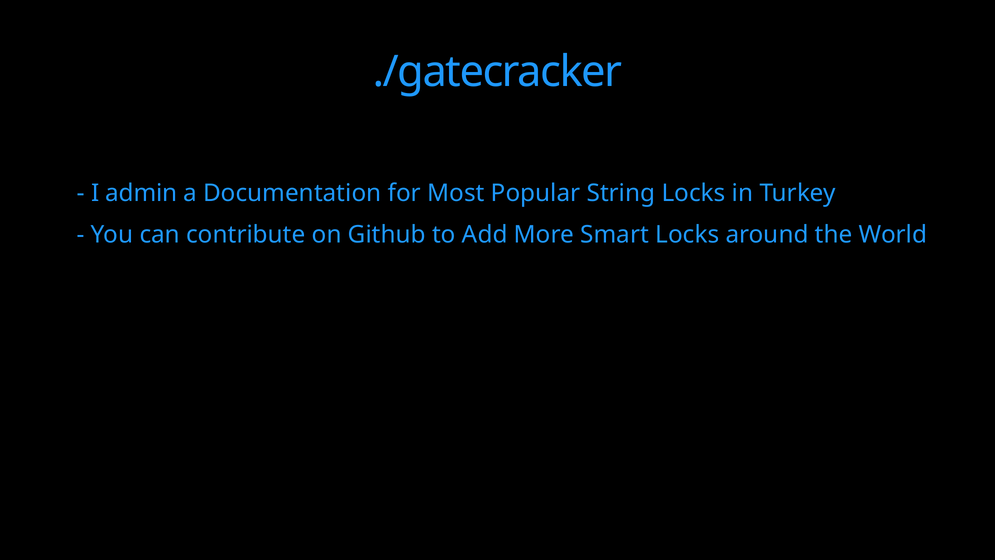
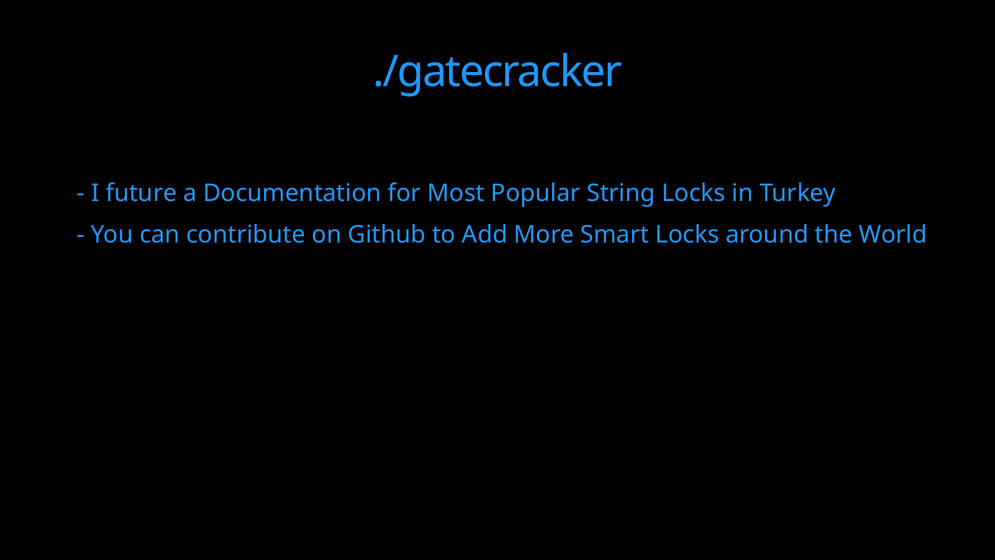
admin: admin -> future
